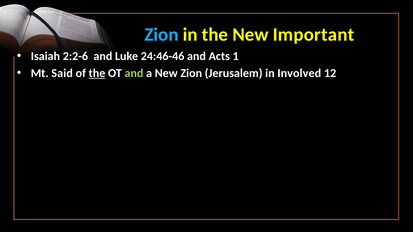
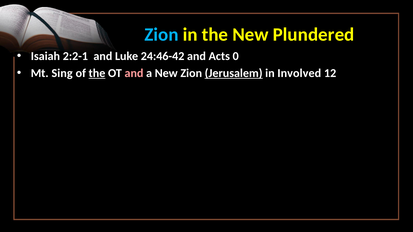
Important: Important -> Plundered
2:2-6: 2:2-6 -> 2:2-1
24:46-46: 24:46-46 -> 24:46-42
1: 1 -> 0
Said: Said -> Sing
and at (134, 73) colour: light green -> pink
Jerusalem underline: none -> present
